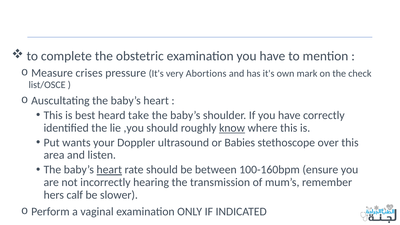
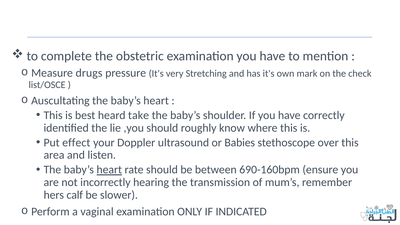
crises: crises -> drugs
Abortions: Abortions -> Stretching
know underline: present -> none
wants: wants -> effect
100-160bpm: 100-160bpm -> 690-160bpm
